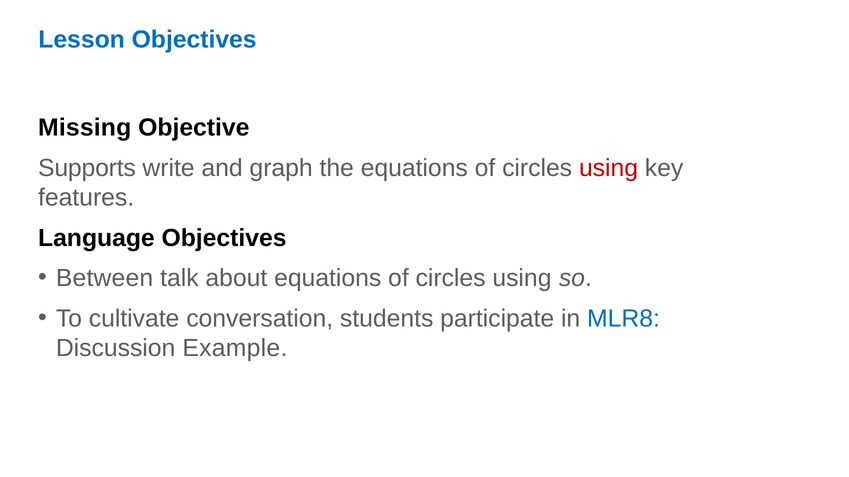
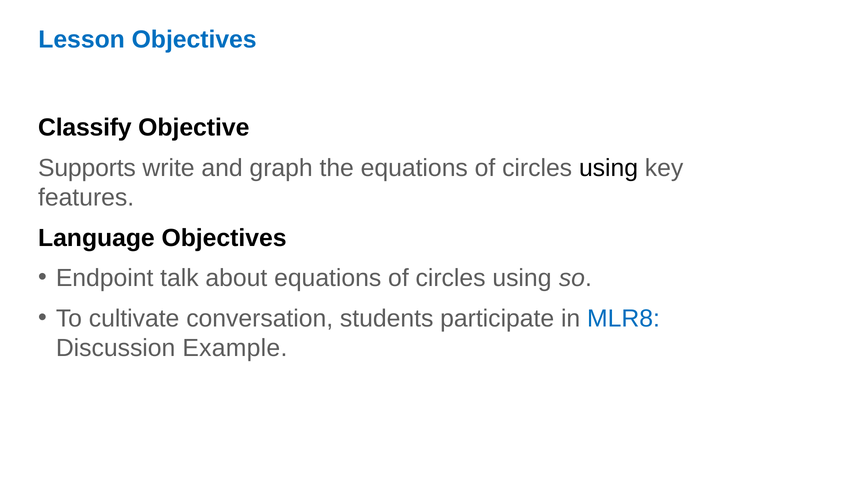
Missing: Missing -> Classify
using at (609, 168) colour: red -> black
Between: Between -> Endpoint
